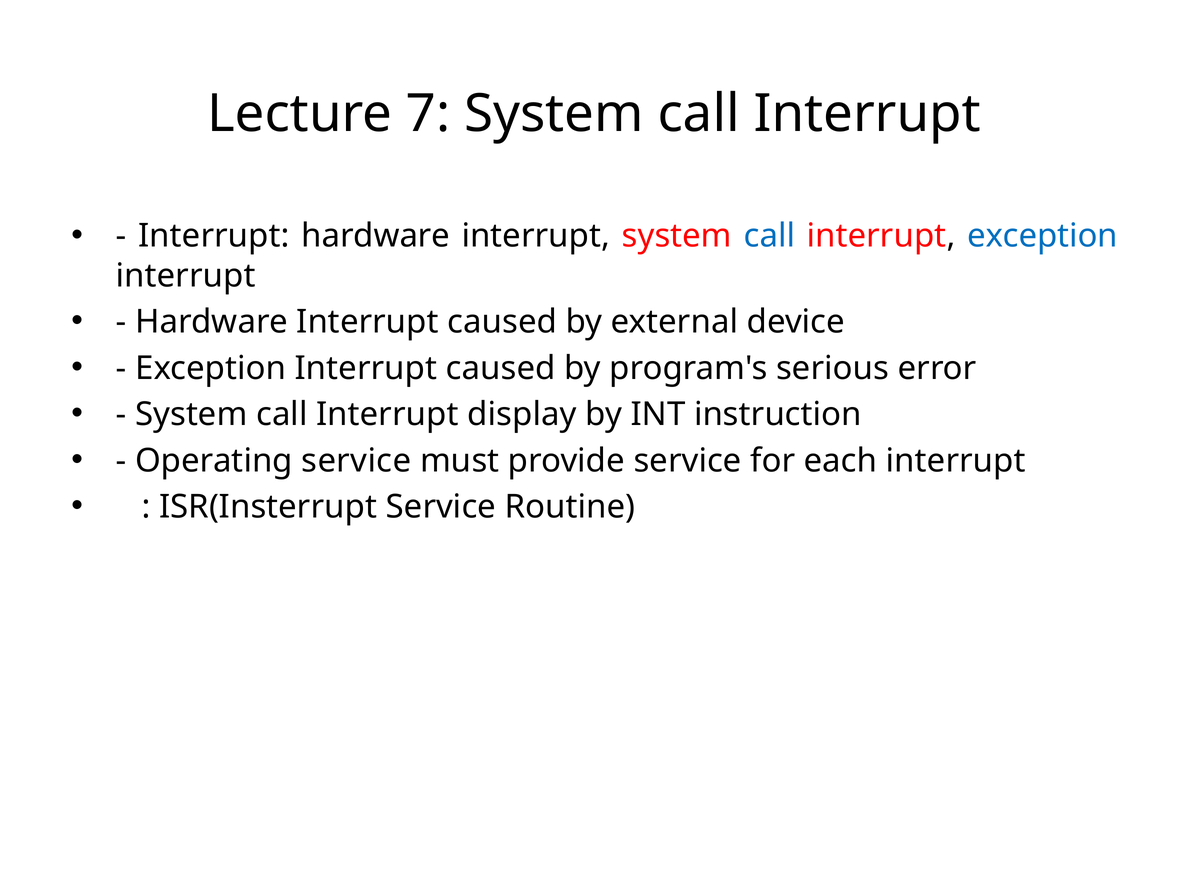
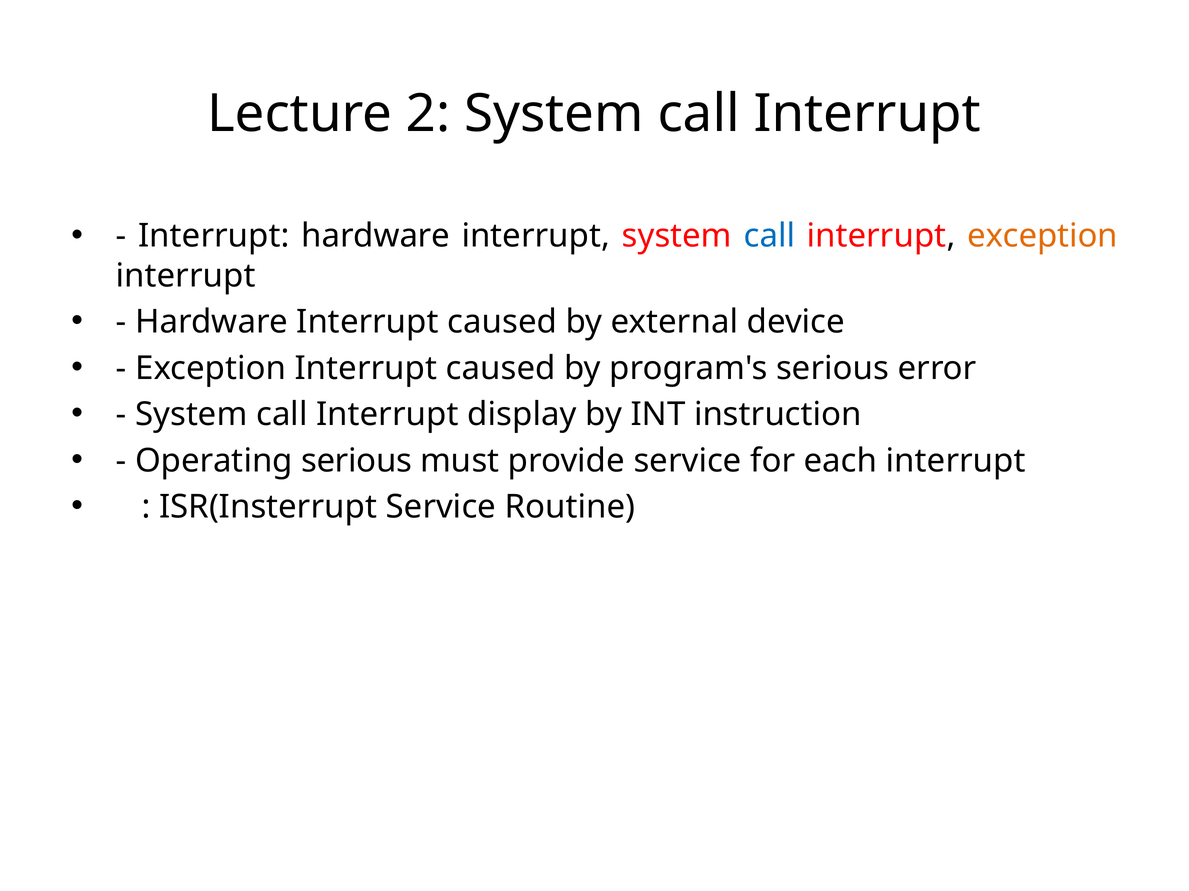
7: 7 -> 2
exception at (1042, 236) colour: blue -> orange
Operating service: service -> serious
